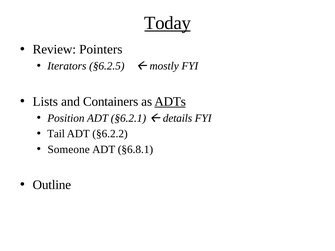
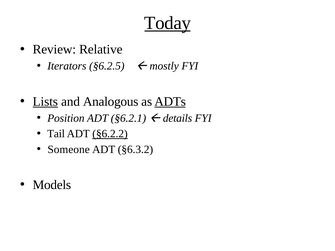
Pointers: Pointers -> Relative
Lists underline: none -> present
Containers: Containers -> Analogous
§6.2.2 underline: none -> present
§6.8.1: §6.8.1 -> §6.3.2
Outline: Outline -> Models
